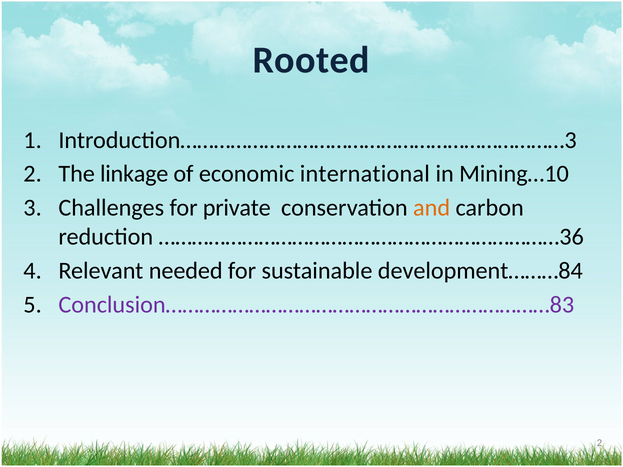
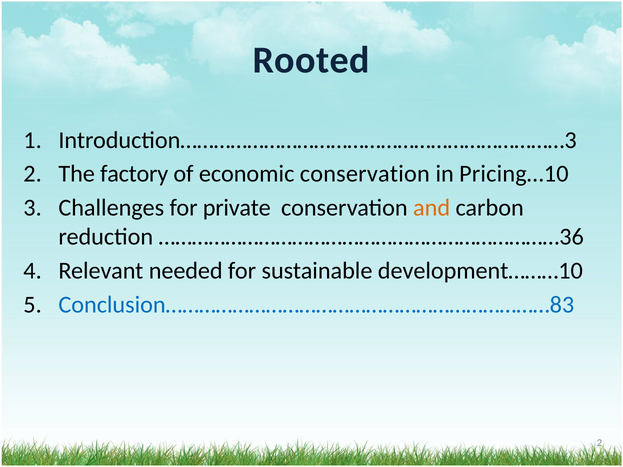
linkage: linkage -> factory
economic international: international -> conservation
Mining…10: Mining…10 -> Pricing…10
development………84: development………84 -> development………10
Conclusion……………………………………………………………83 colour: purple -> blue
